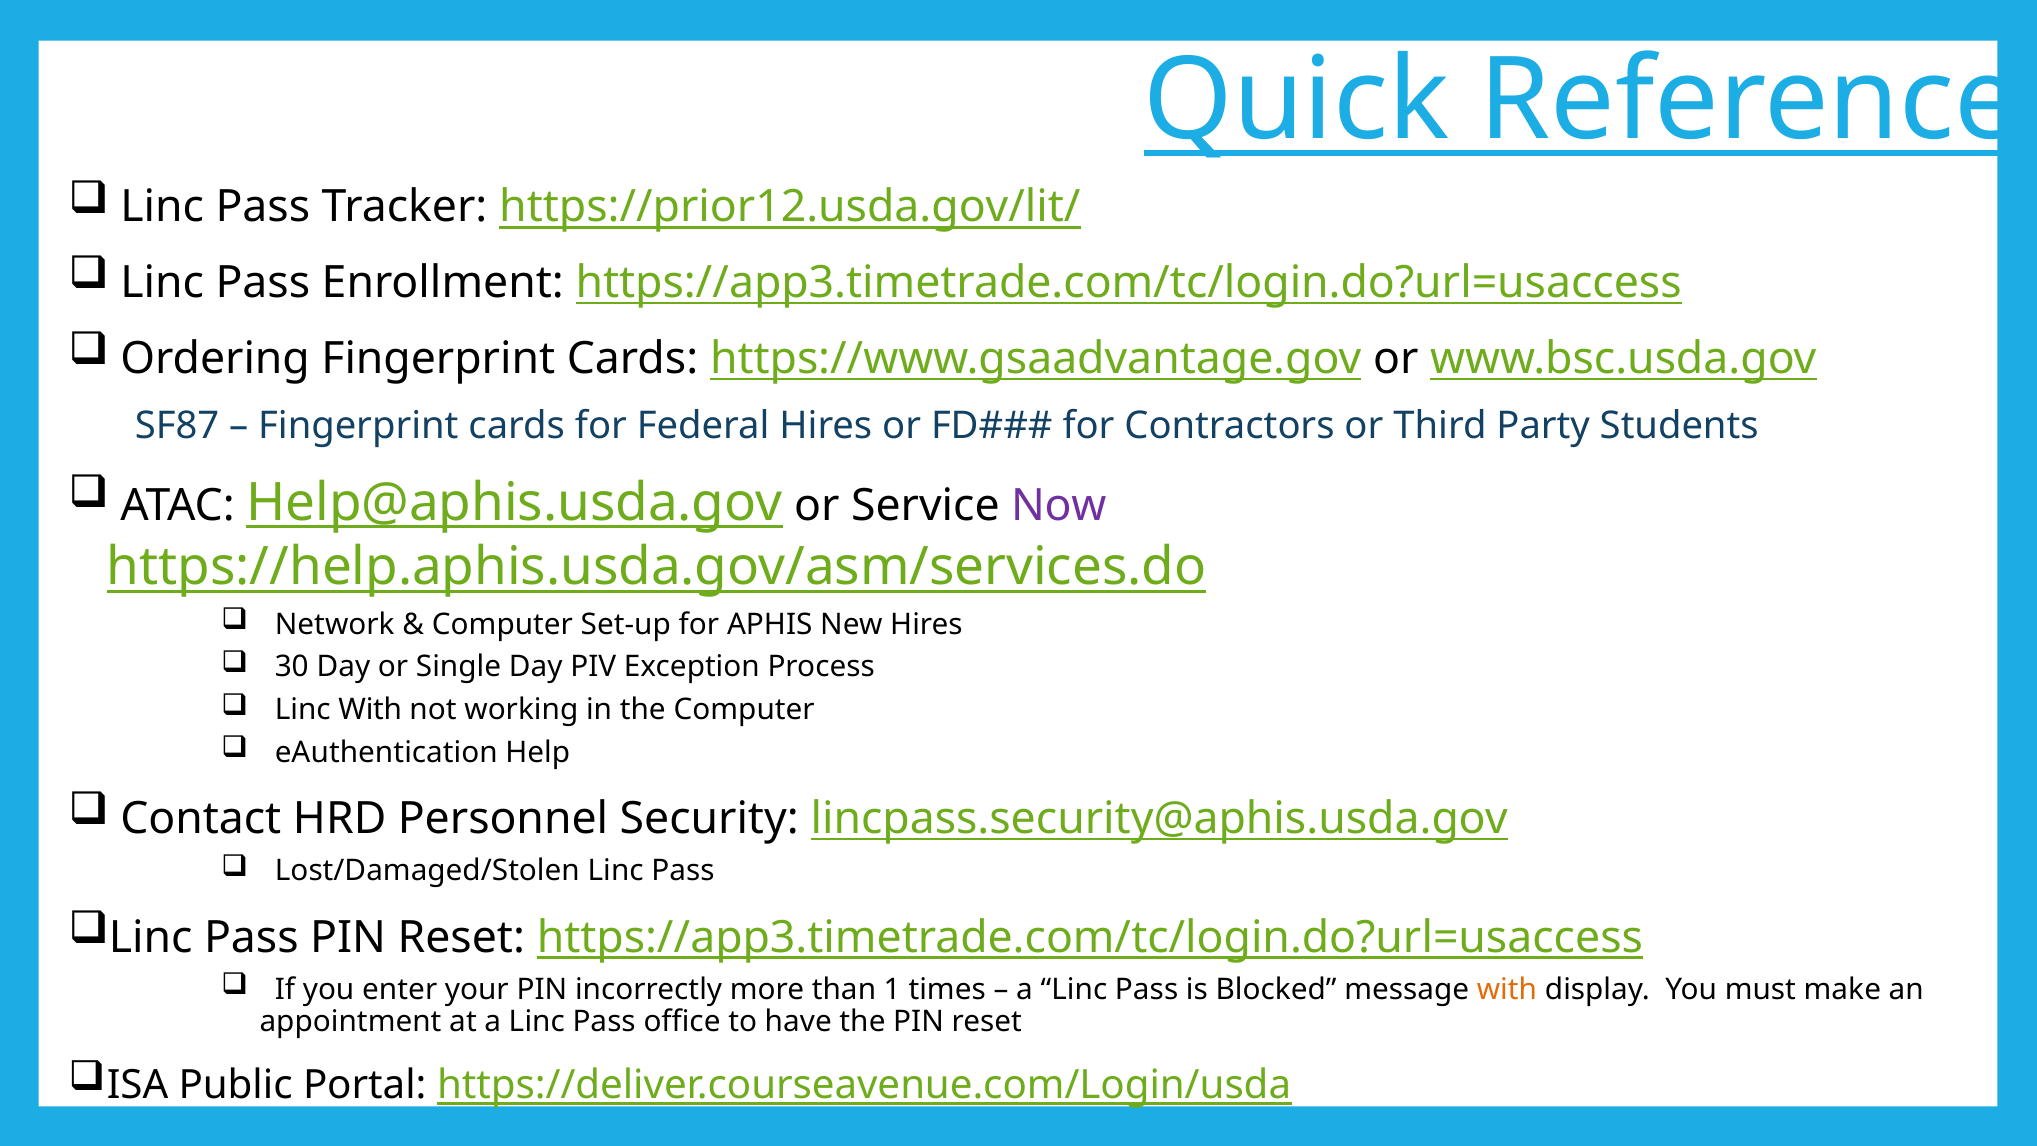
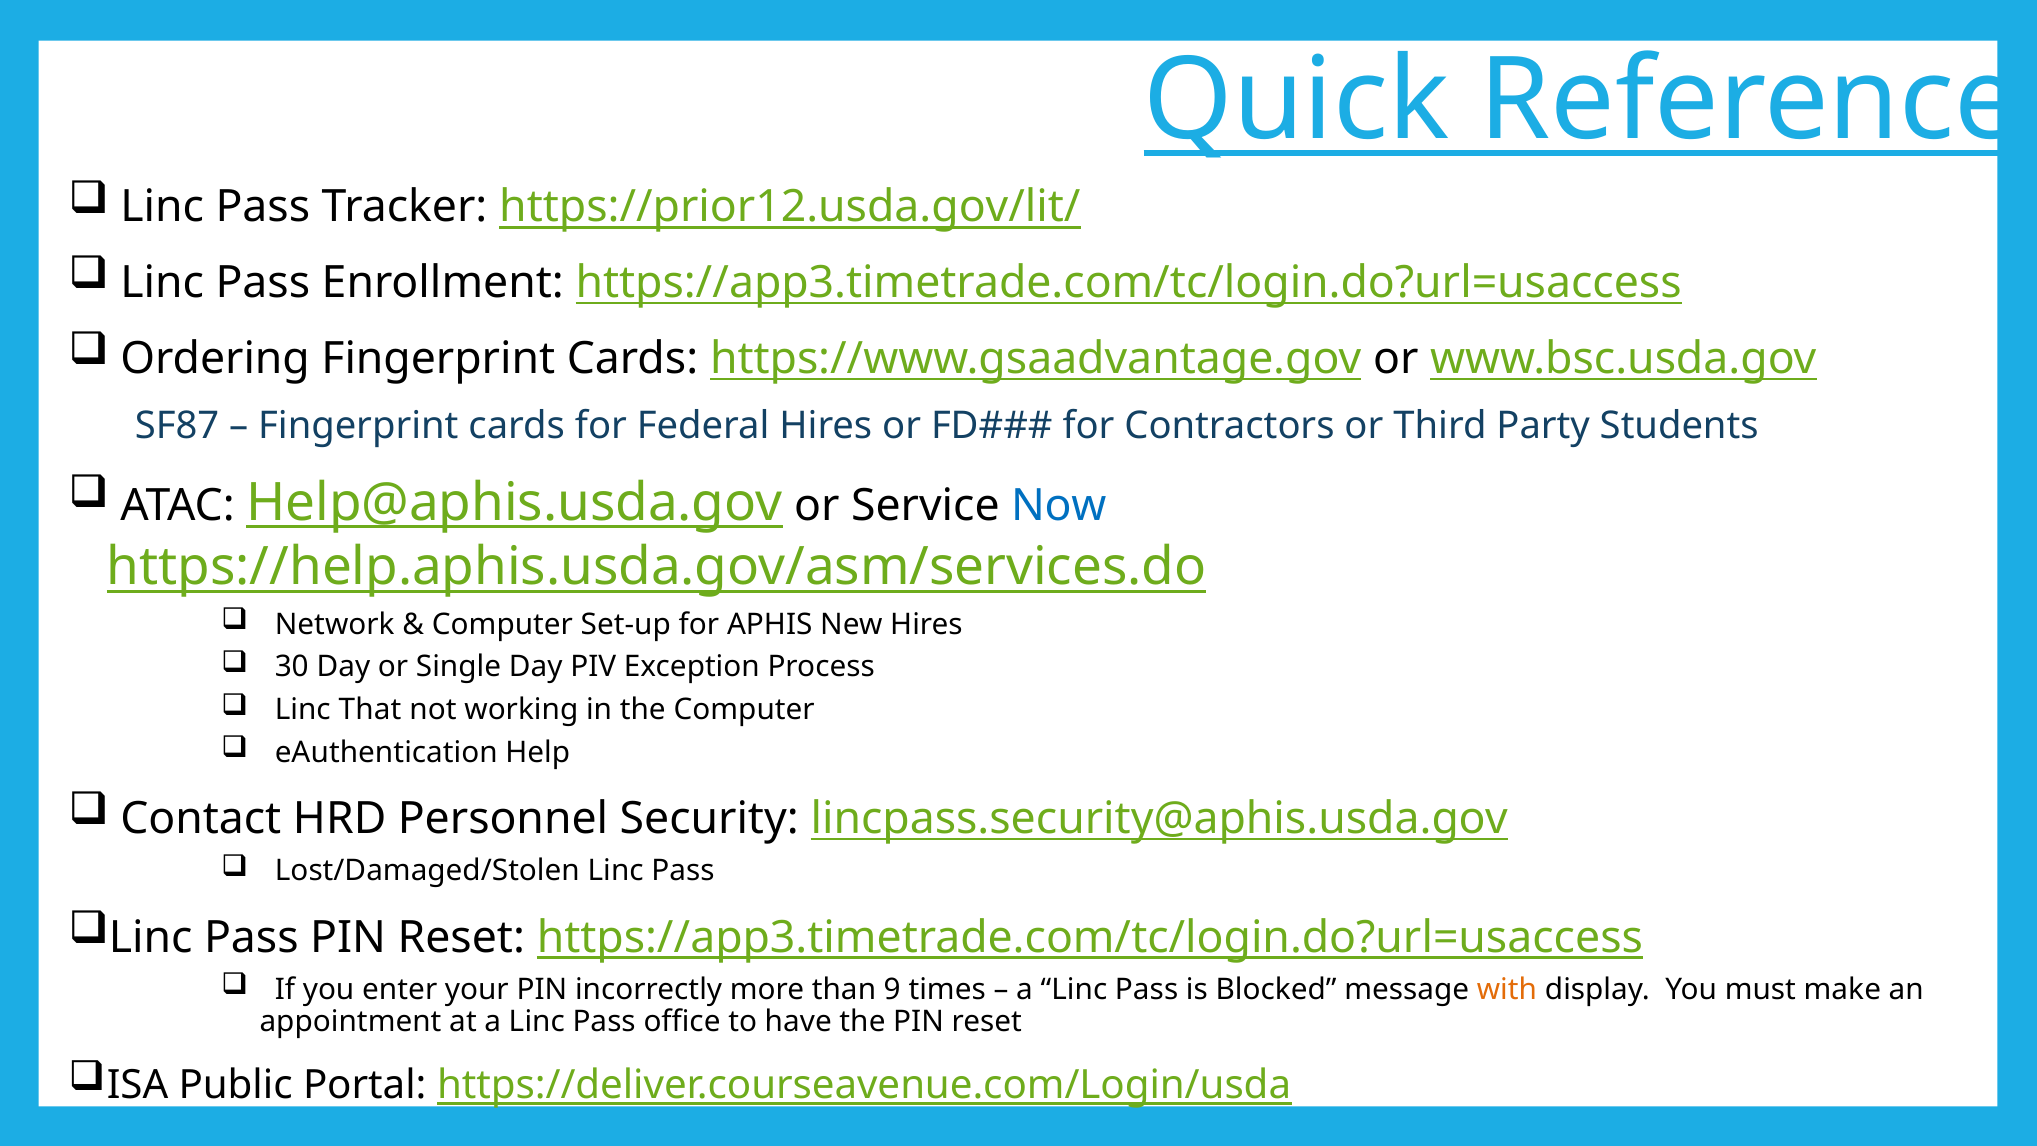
Now colour: purple -> blue
Linc With: With -> That
1: 1 -> 9
